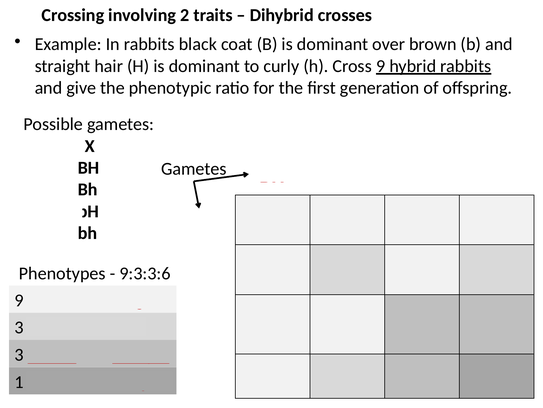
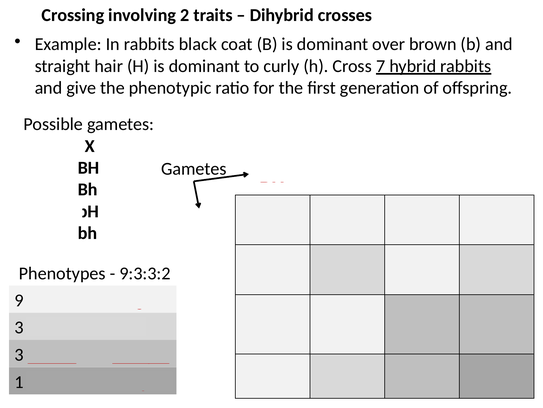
Cross 9: 9 -> 7
9:3:3:6: 9:3:3:6 -> 9:3:3:2
